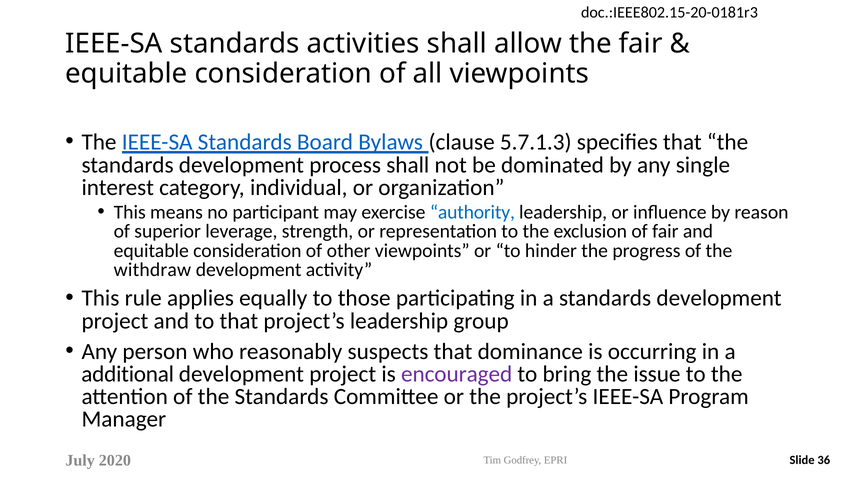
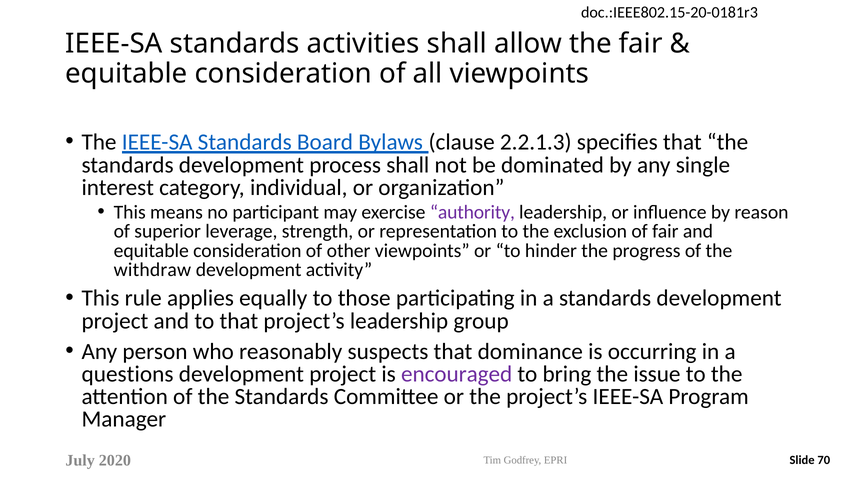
5.7.1.3: 5.7.1.3 -> 2.2.1.3
authority colour: blue -> purple
additional: additional -> questions
36: 36 -> 70
